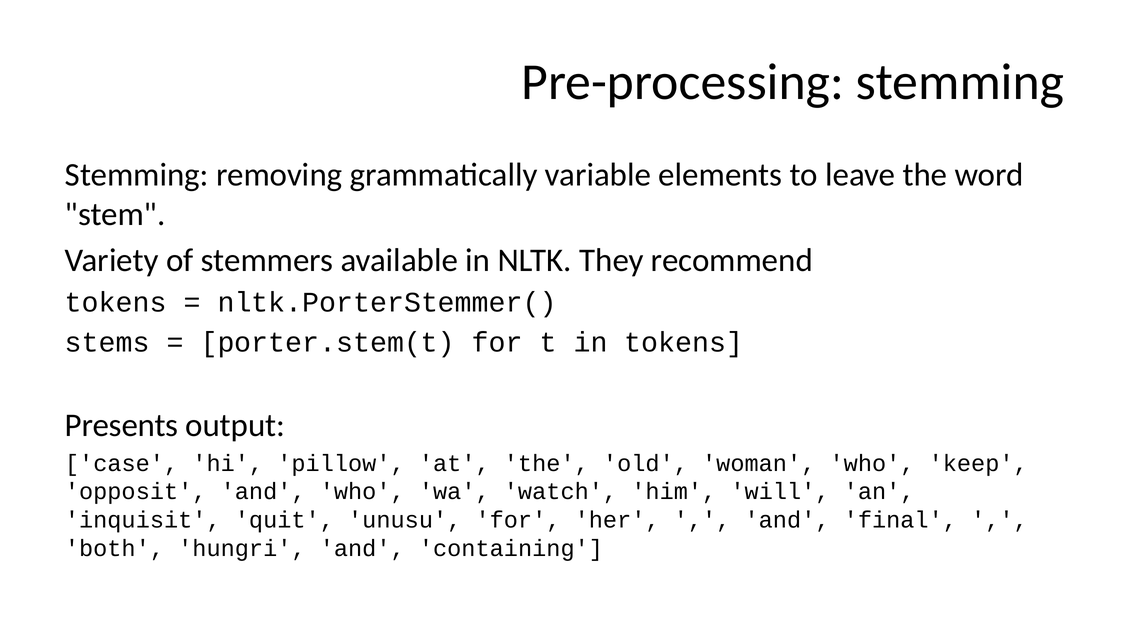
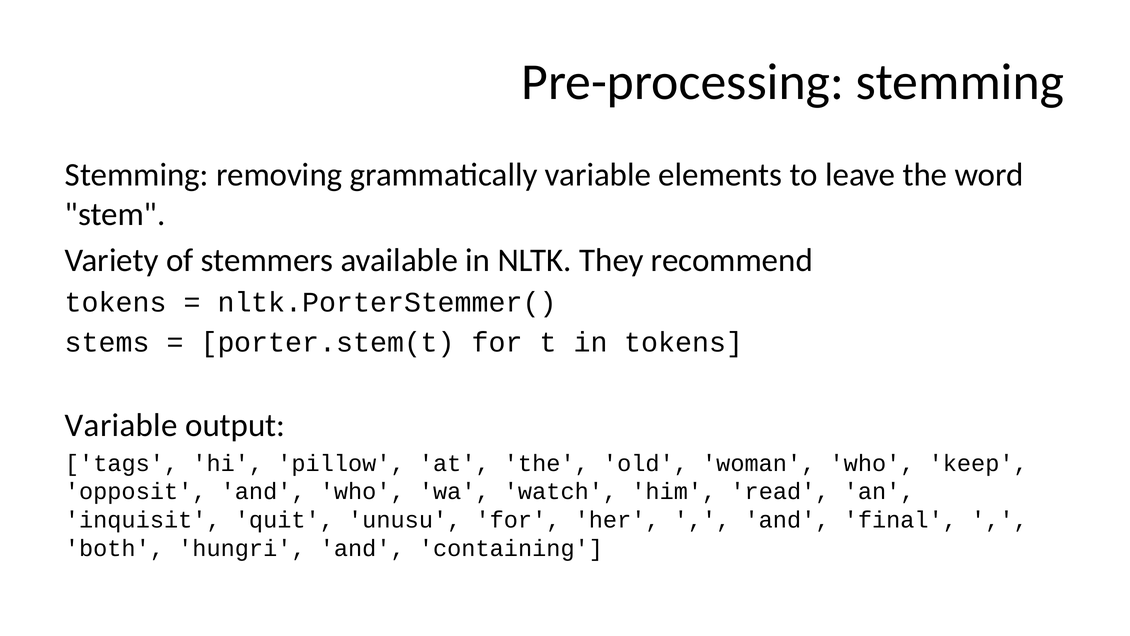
Presents at (122, 425): Presents -> Variable
case: case -> tags
will: will -> read
